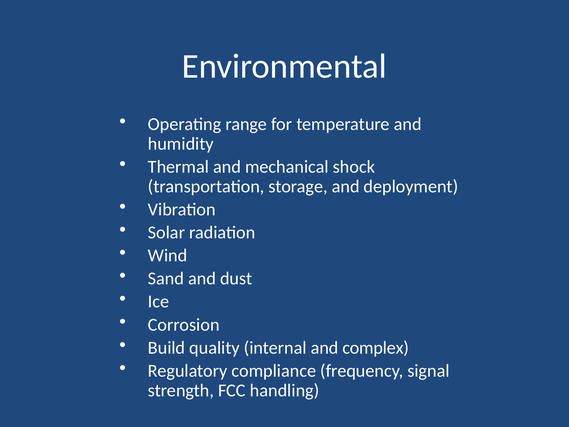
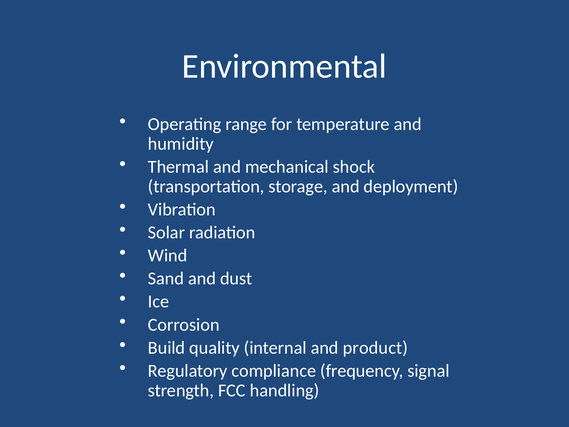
complex: complex -> product
